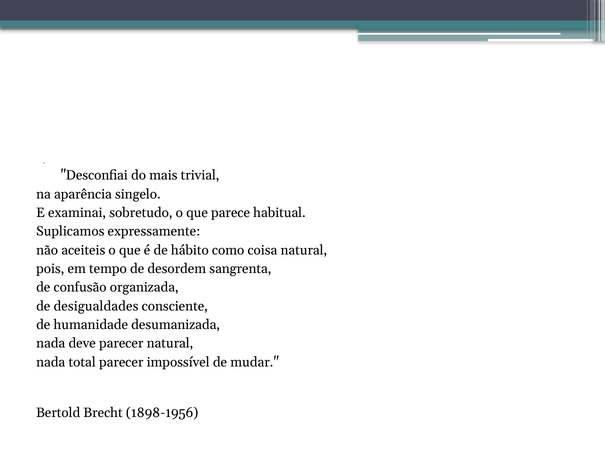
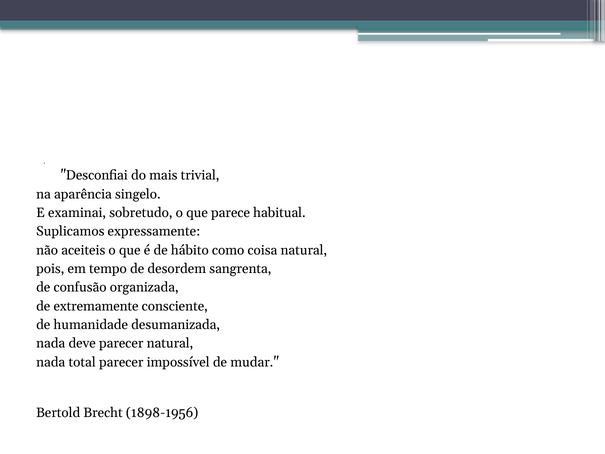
desigualdades: desigualdades -> extremamente
